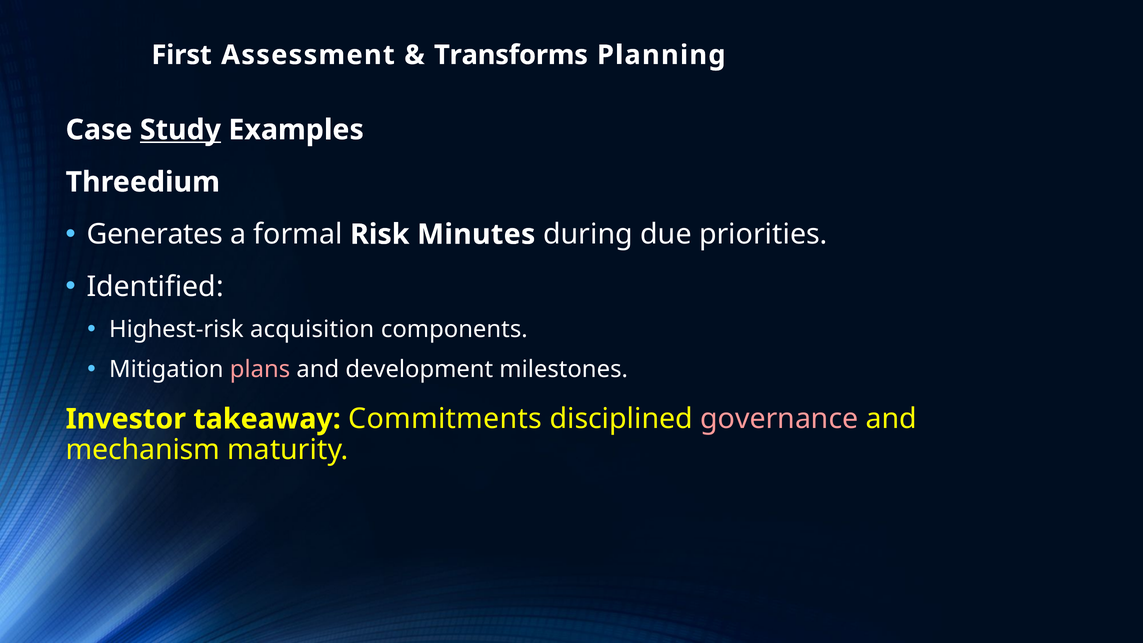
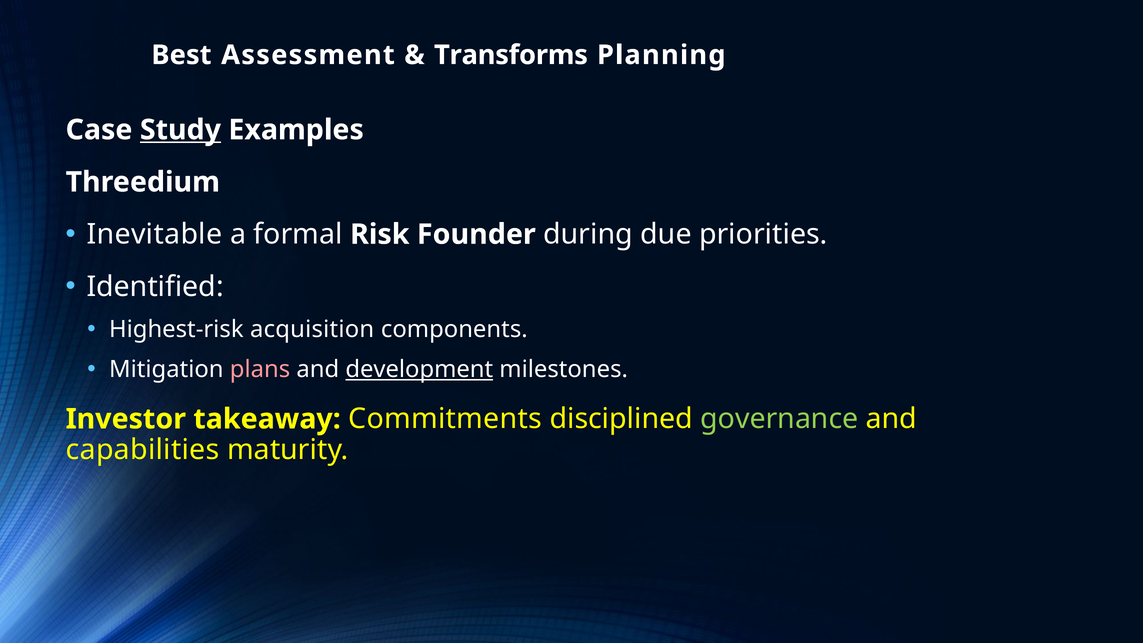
First: First -> Best
Generates: Generates -> Inevitable
Minutes: Minutes -> Founder
development underline: none -> present
governance colour: pink -> light green
mechanism: mechanism -> capabilities
